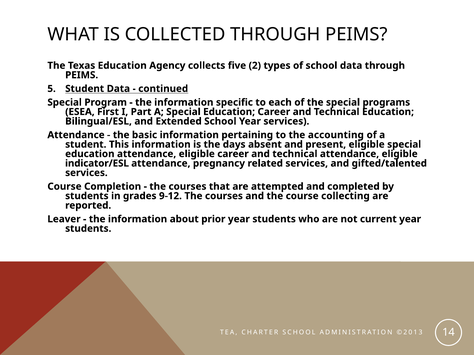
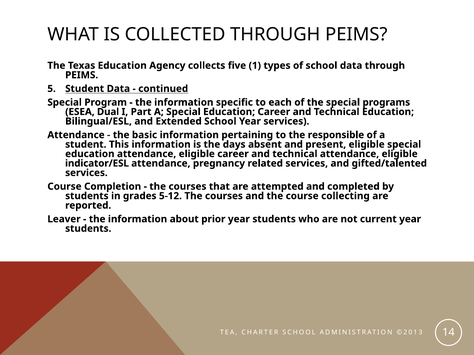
2: 2 -> 1
First: First -> Dual
accounting: accounting -> responsible
9-12: 9-12 -> 5-12
